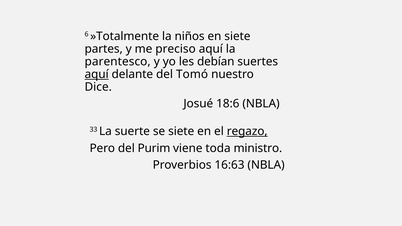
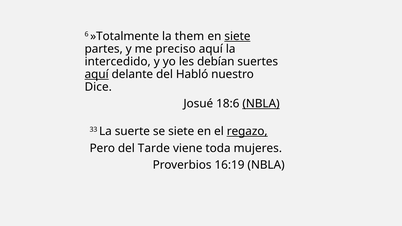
niños: niños -> them
siete at (237, 36) underline: none -> present
parentesco: parentesco -> intercedido
Tomó: Tomó -> Habló
NBLA at (261, 104) underline: none -> present
Purim: Purim -> Tarde
ministro: ministro -> mujeres
16:63: 16:63 -> 16:19
